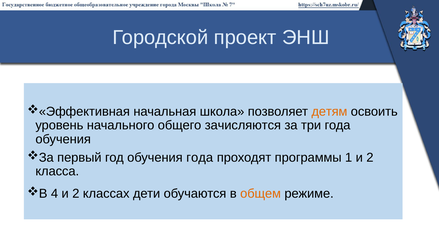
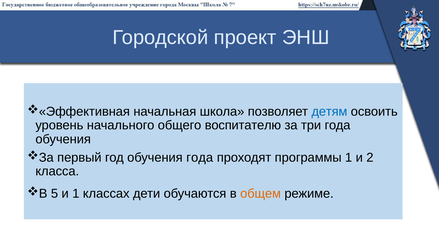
детям colour: orange -> blue
зачисляются: зачисляются -> воспитателю
4: 4 -> 5
2 at (76, 194): 2 -> 1
